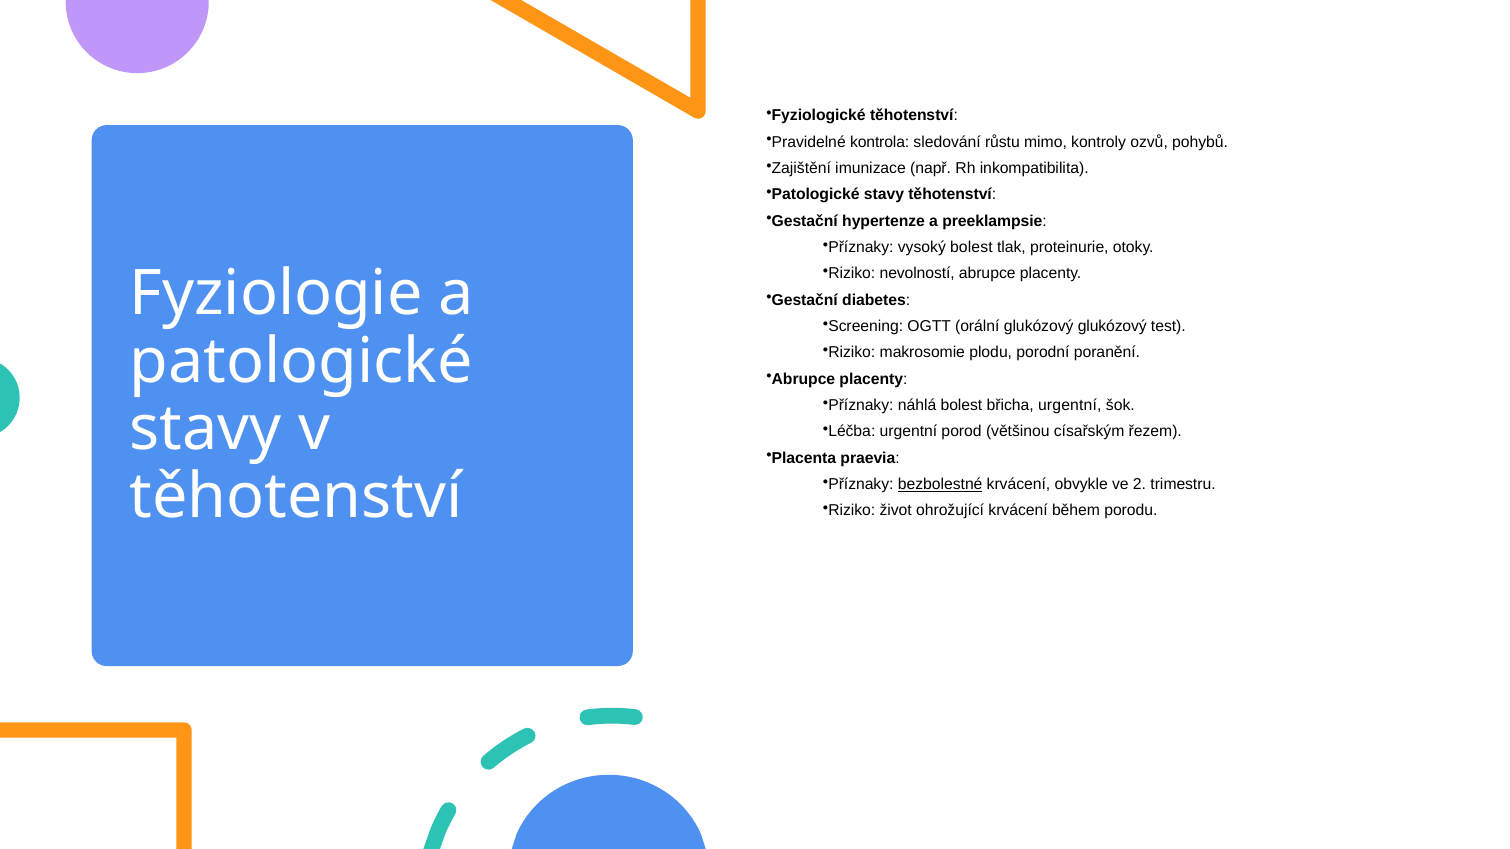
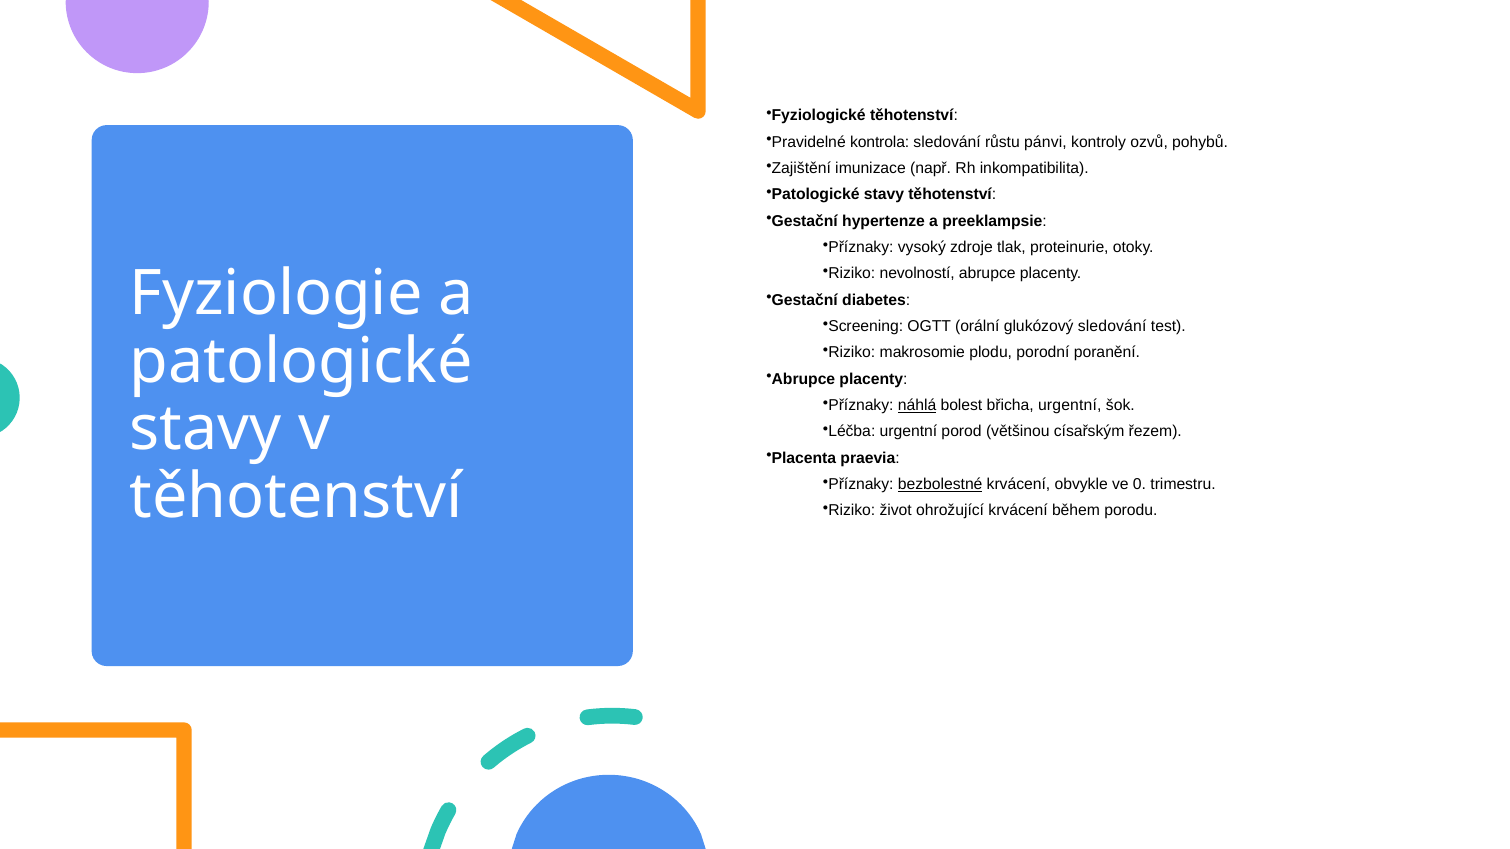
mimo: mimo -> pánvi
vysoký bolest: bolest -> zdroje
glukózový glukózový: glukózový -> sledování
náhlá underline: none -> present
2: 2 -> 0
